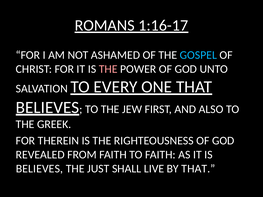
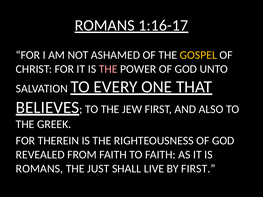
GOSPEL colour: light blue -> yellow
BELIEVES at (39, 169): BELIEVES -> ROMANS
BY THAT: THAT -> FIRST
